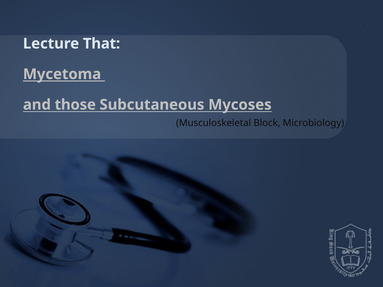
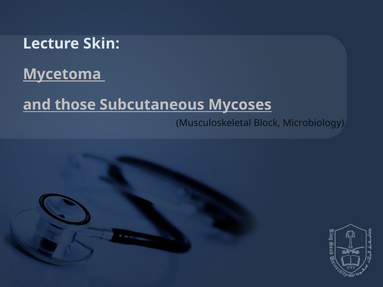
That: That -> Skin
